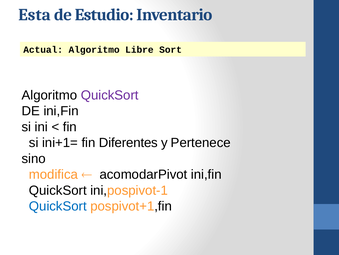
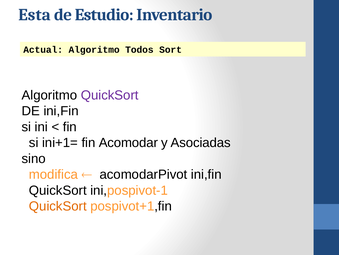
Libre: Libre -> Todos
Diferentes: Diferentes -> Acomodar
Pertenece: Pertenece -> Asociadas
QuickSort at (58, 206) colour: blue -> orange
